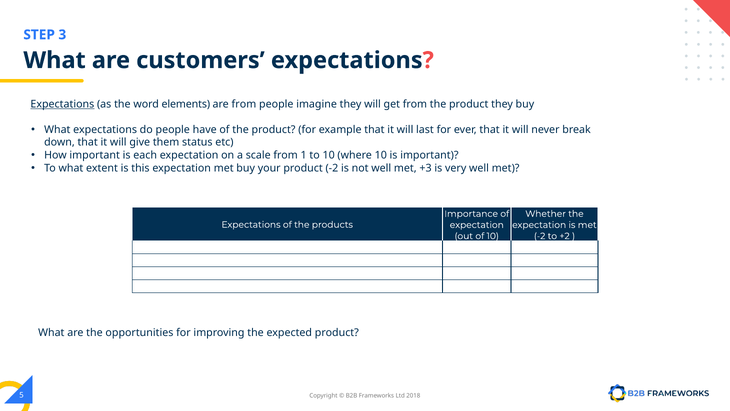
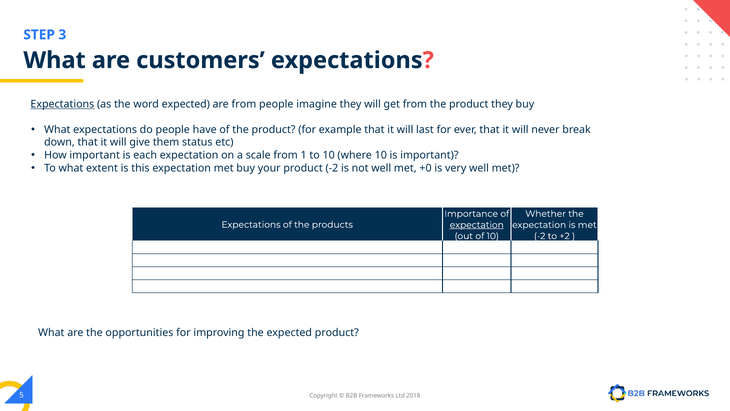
word elements: elements -> expected
+3: +3 -> +0
expectation at (477, 225) underline: none -> present
